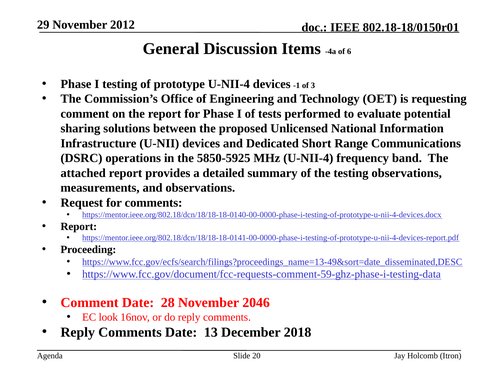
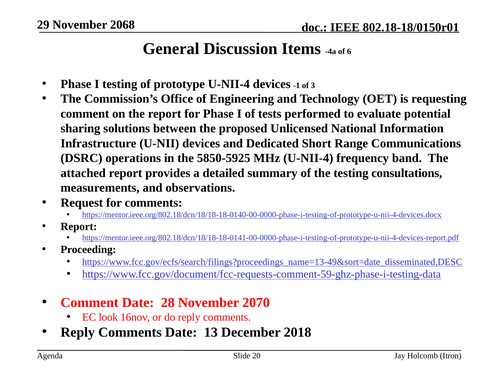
2012: 2012 -> 2068
testing observations: observations -> consultations
2046: 2046 -> 2070
